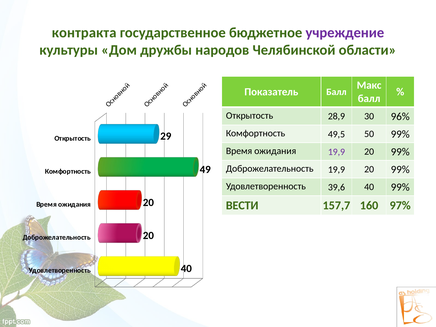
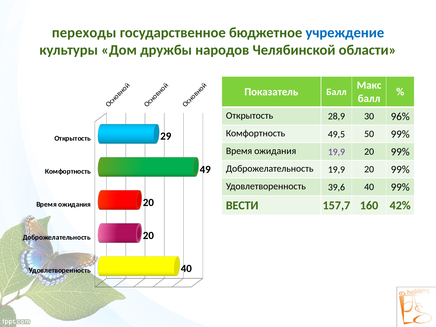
контракта: контракта -> переходы
учреждение colour: purple -> blue
97%: 97% -> 42%
